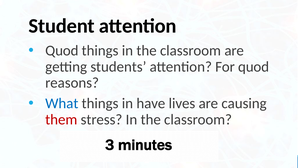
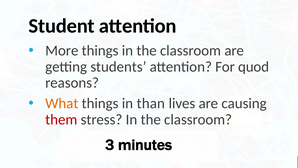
Quod at (62, 50): Quod -> More
What colour: blue -> orange
have: have -> than
